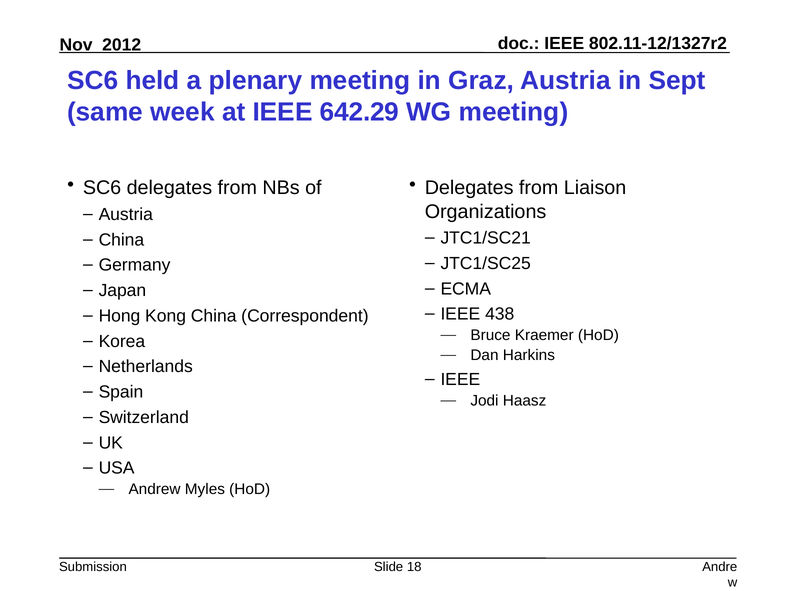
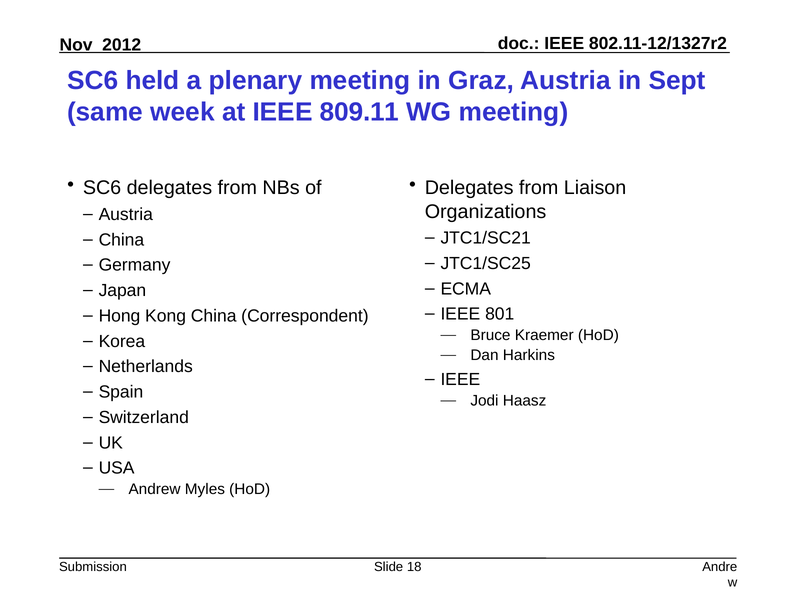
642.29: 642.29 -> 809.11
438: 438 -> 801
